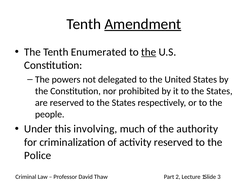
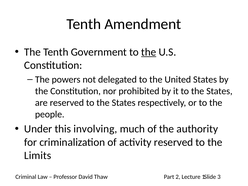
Amendment underline: present -> none
Enumerated: Enumerated -> Government
Police: Police -> Limits
